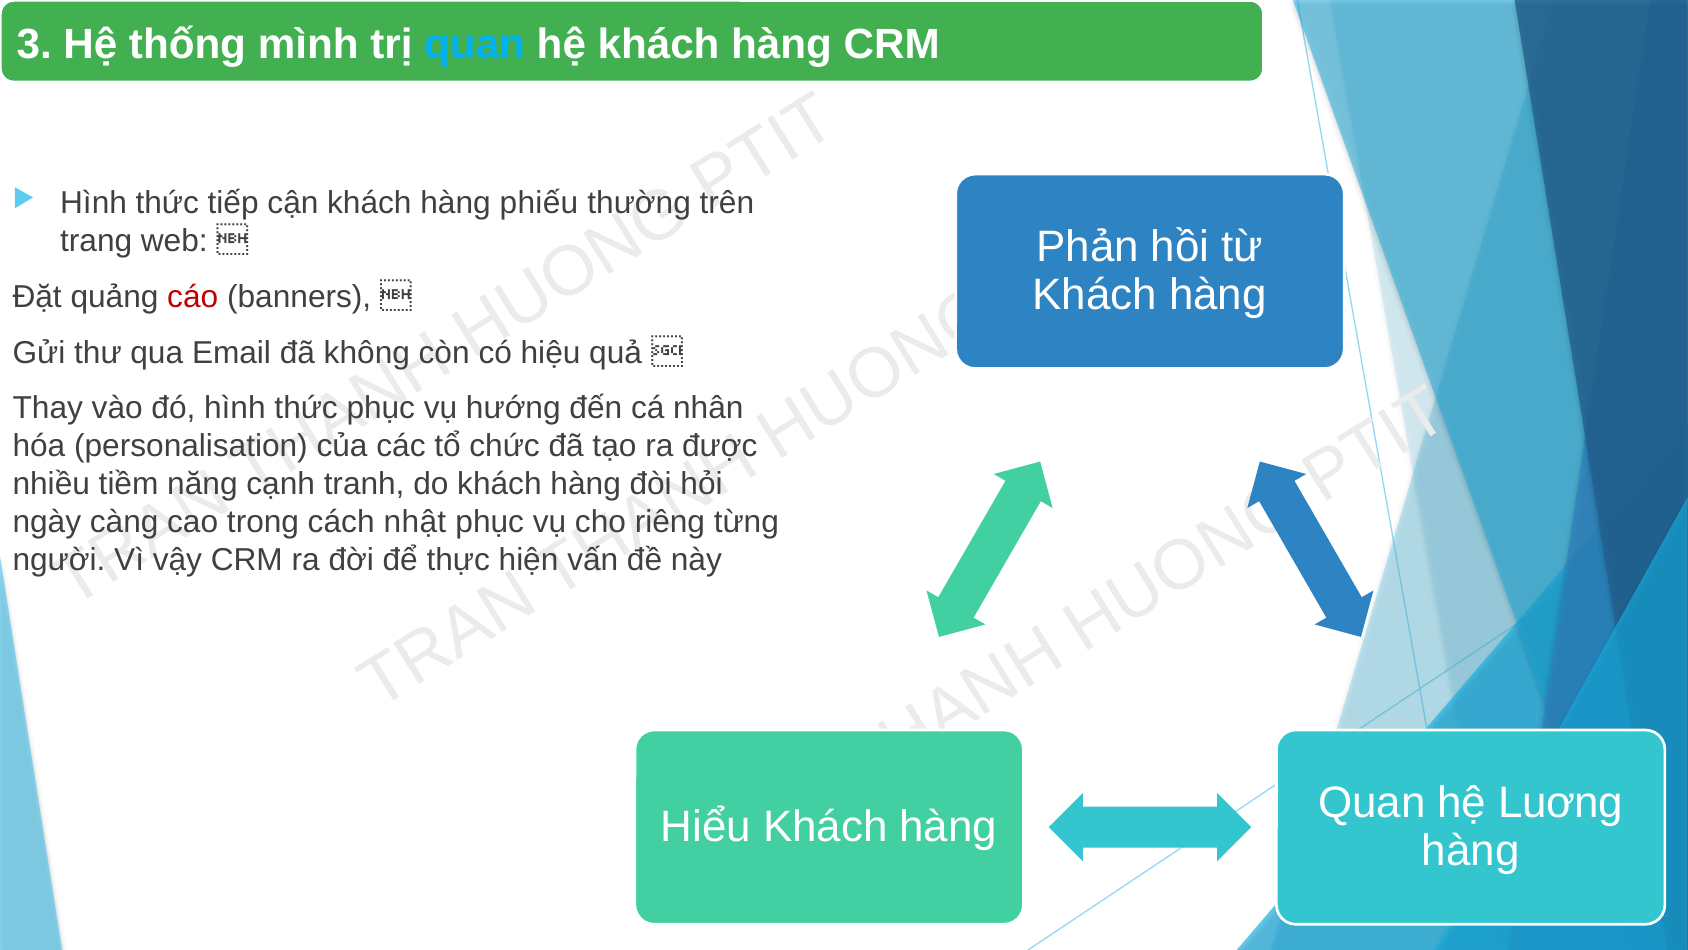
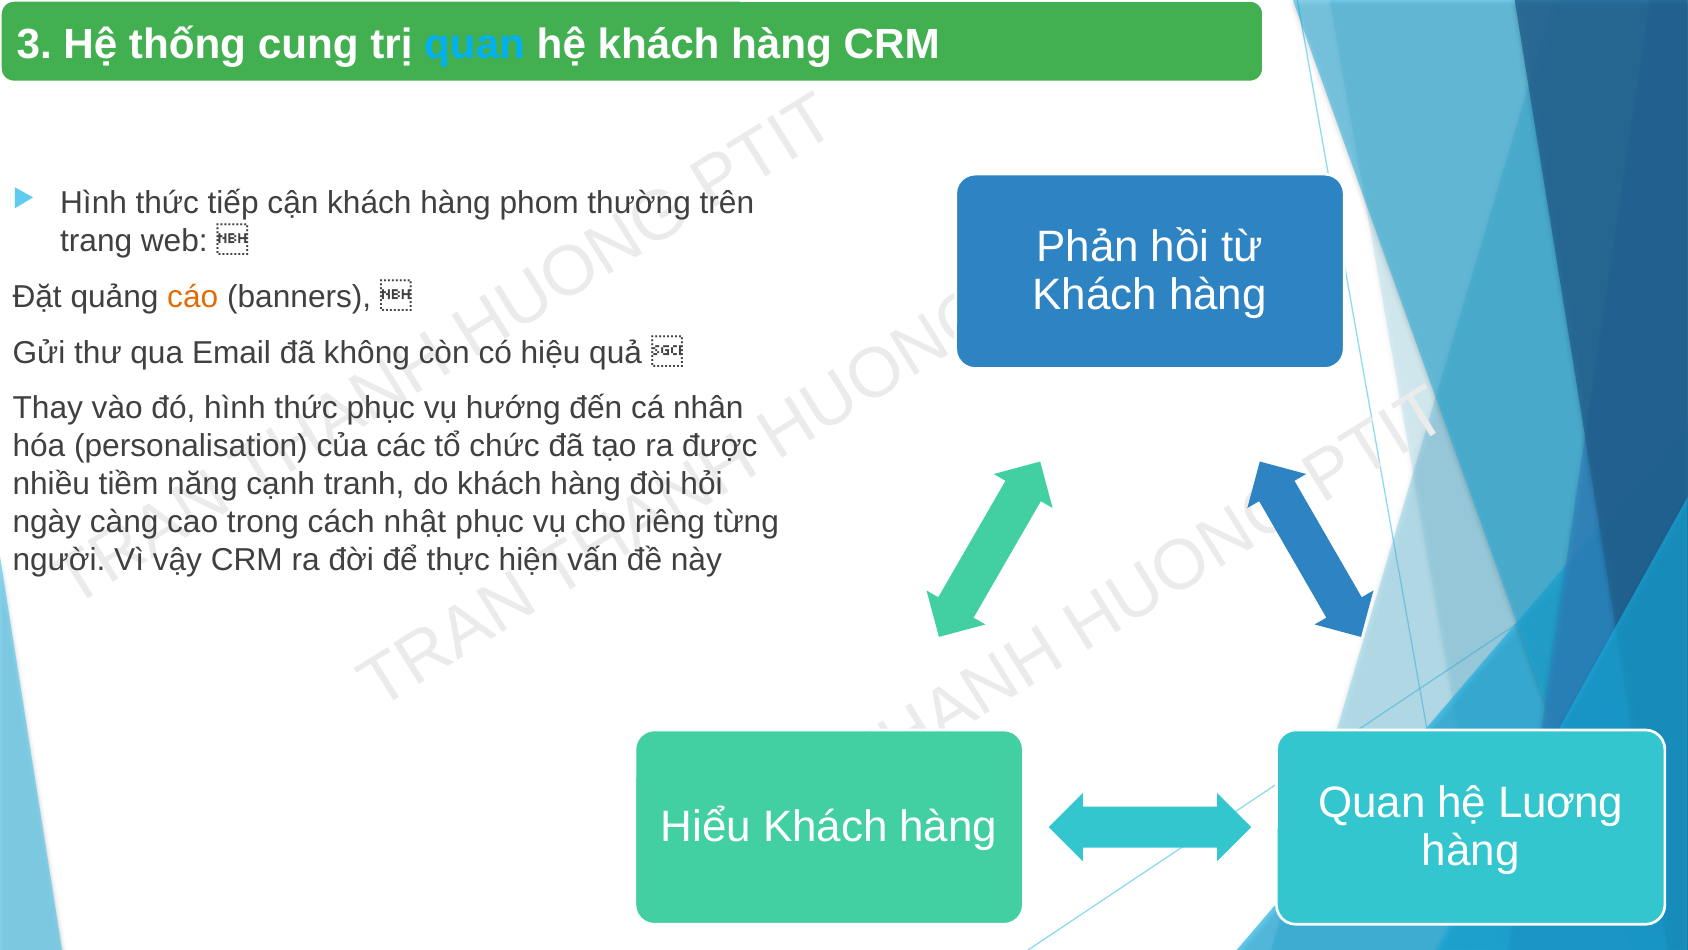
mình: mình -> cung
phiếu: phiếu -> phom
cáo colour: red -> orange
